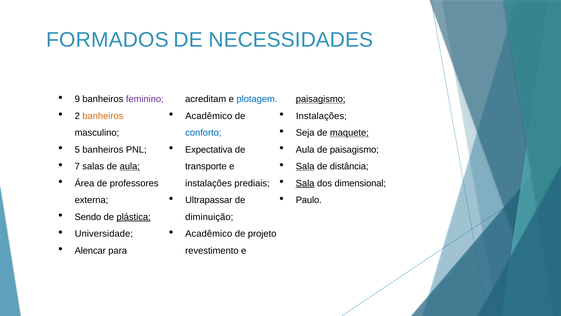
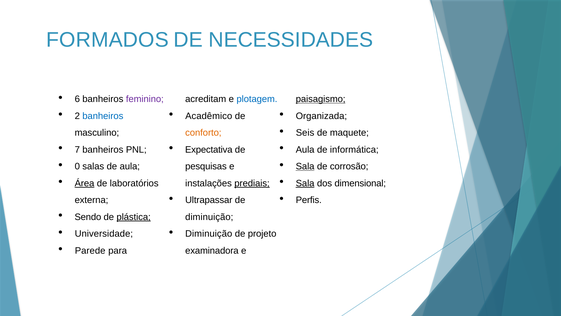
9: 9 -> 6
banheiros at (103, 116) colour: orange -> blue
Instalações at (321, 116): Instalações -> Organizada
Seja: Seja -> Seis
maquete underline: present -> none
conforto colour: blue -> orange
5: 5 -> 7
de paisagismo: paisagismo -> informática
7: 7 -> 0
aula at (130, 166) underline: present -> none
distância: distância -> corrosão
transporte: transporte -> pesquisas
Área underline: none -> present
professores: professores -> laboratórios
prediais underline: none -> present
Paulo: Paulo -> Perfis
Acadêmico at (209, 234): Acadêmico -> Diminuição
Alencar: Alencar -> Parede
revestimento: revestimento -> examinadora
